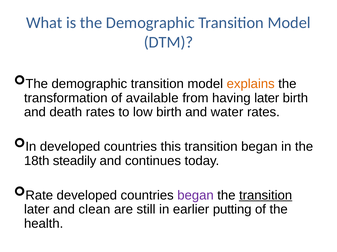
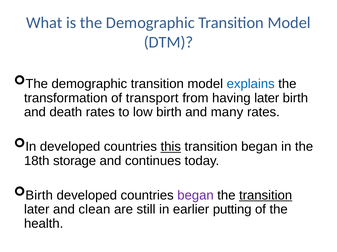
explains colour: orange -> blue
available: available -> transport
water: water -> many
this underline: none -> present
steadily: steadily -> storage
Rate at (39, 196): Rate -> Birth
